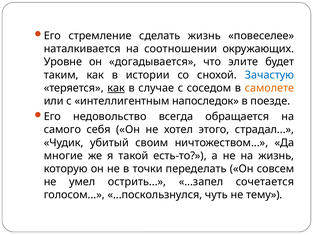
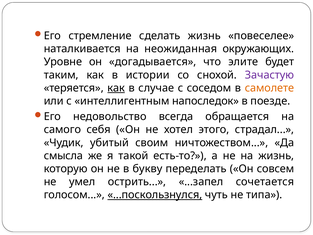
соотношении: соотношении -> неожиданная
Зачастую colour: blue -> purple
многие: многие -> смысла
точки: точки -> букву
...поскользнулся underline: none -> present
тему: тему -> типа
